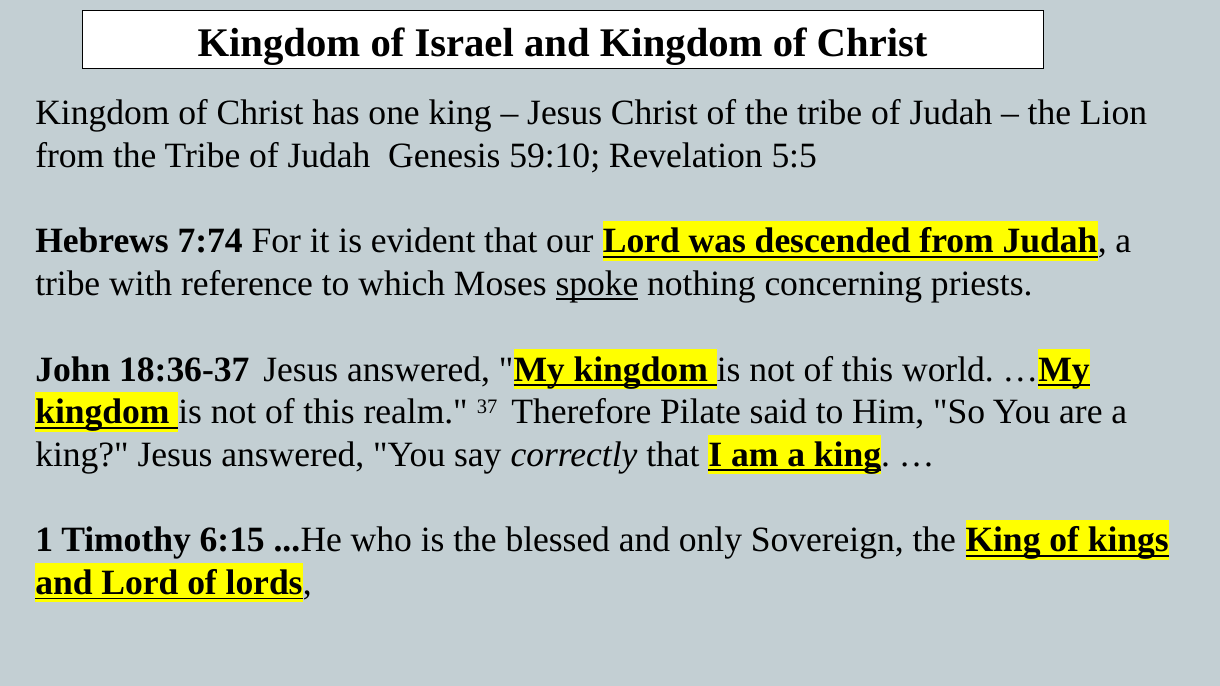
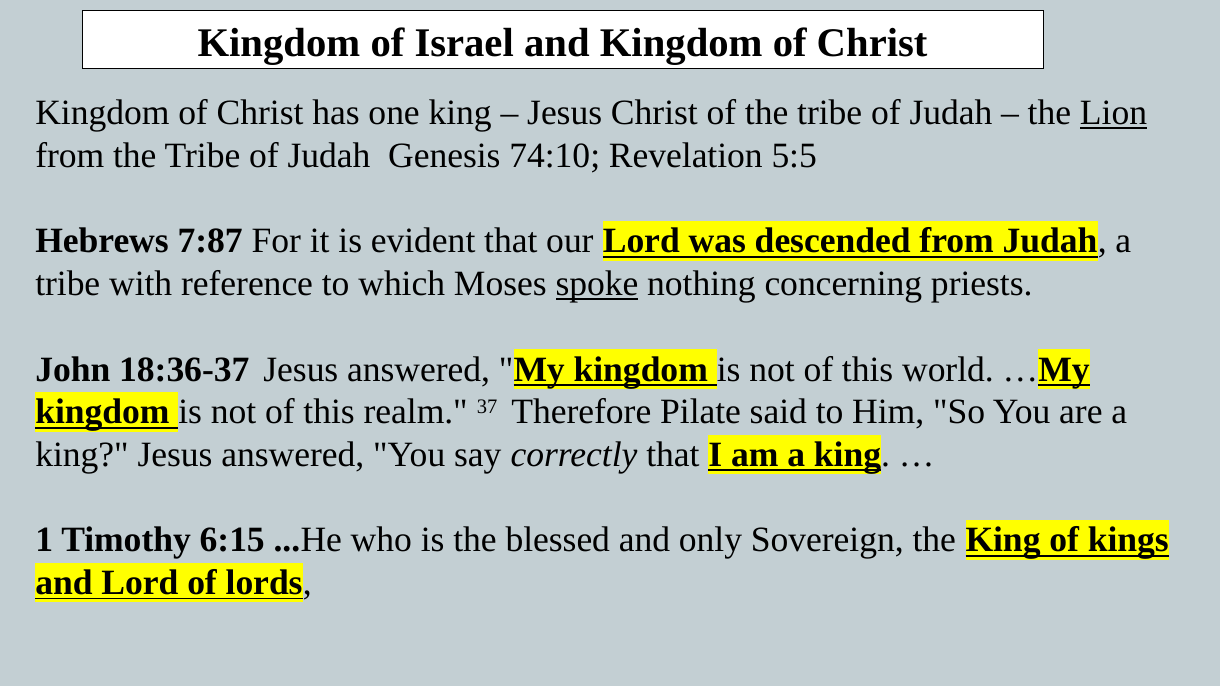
Lion underline: none -> present
59:10: 59:10 -> 74:10
7:74: 7:74 -> 7:87
